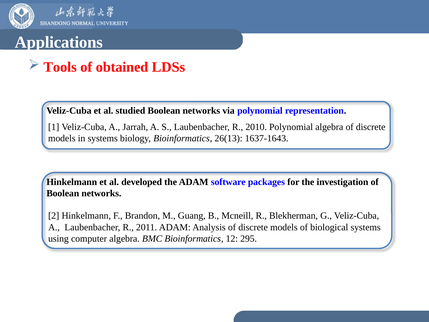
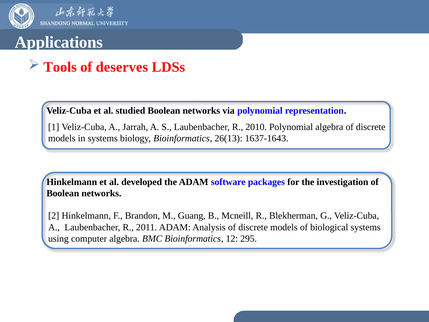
obtained: obtained -> deserves
